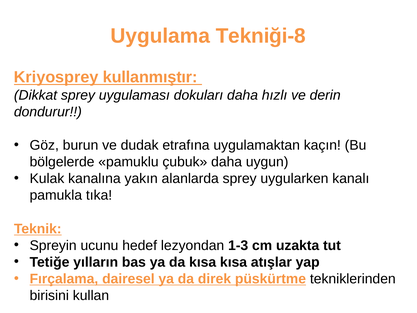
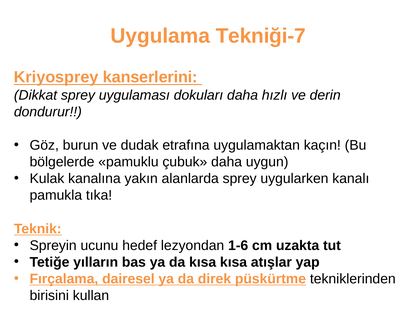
Tekniği-8: Tekniği-8 -> Tekniği-7
kullanmıştır: kullanmıştır -> kanserlerini
1-3: 1-3 -> 1-6
